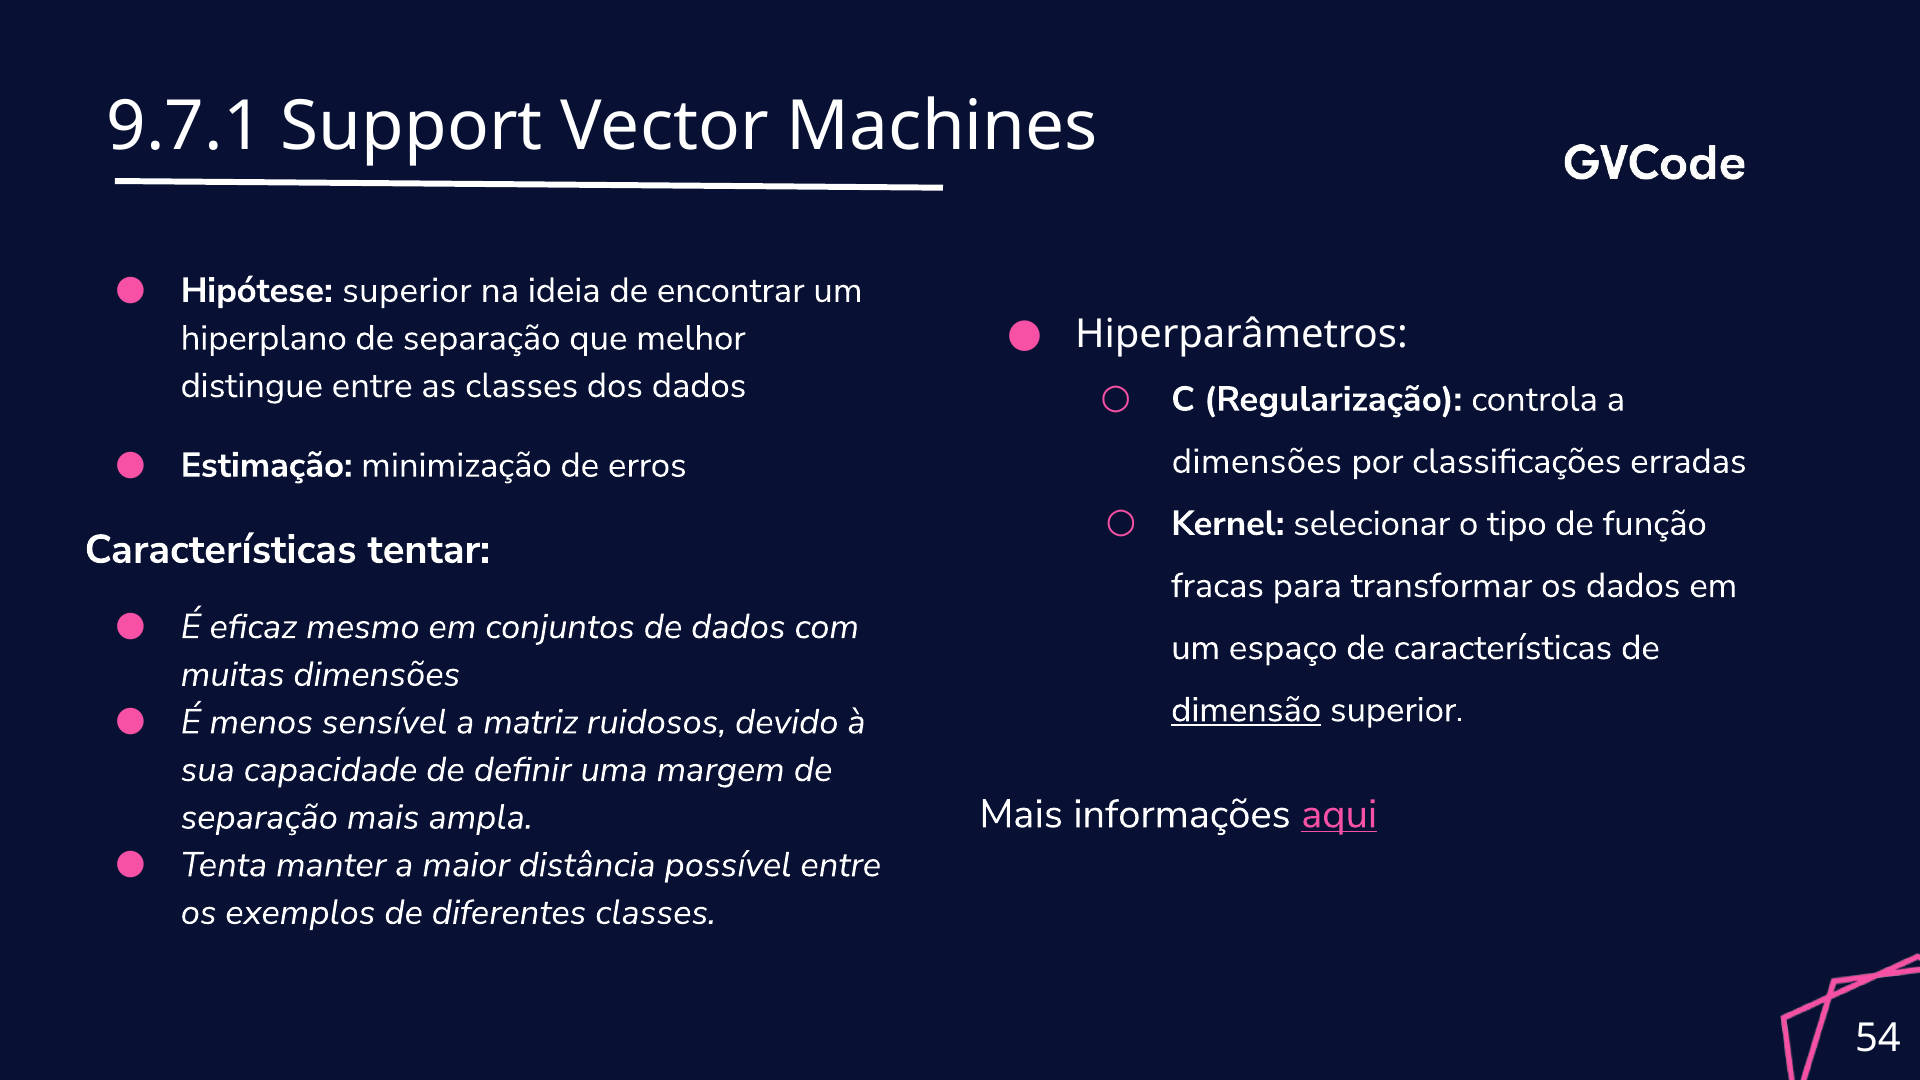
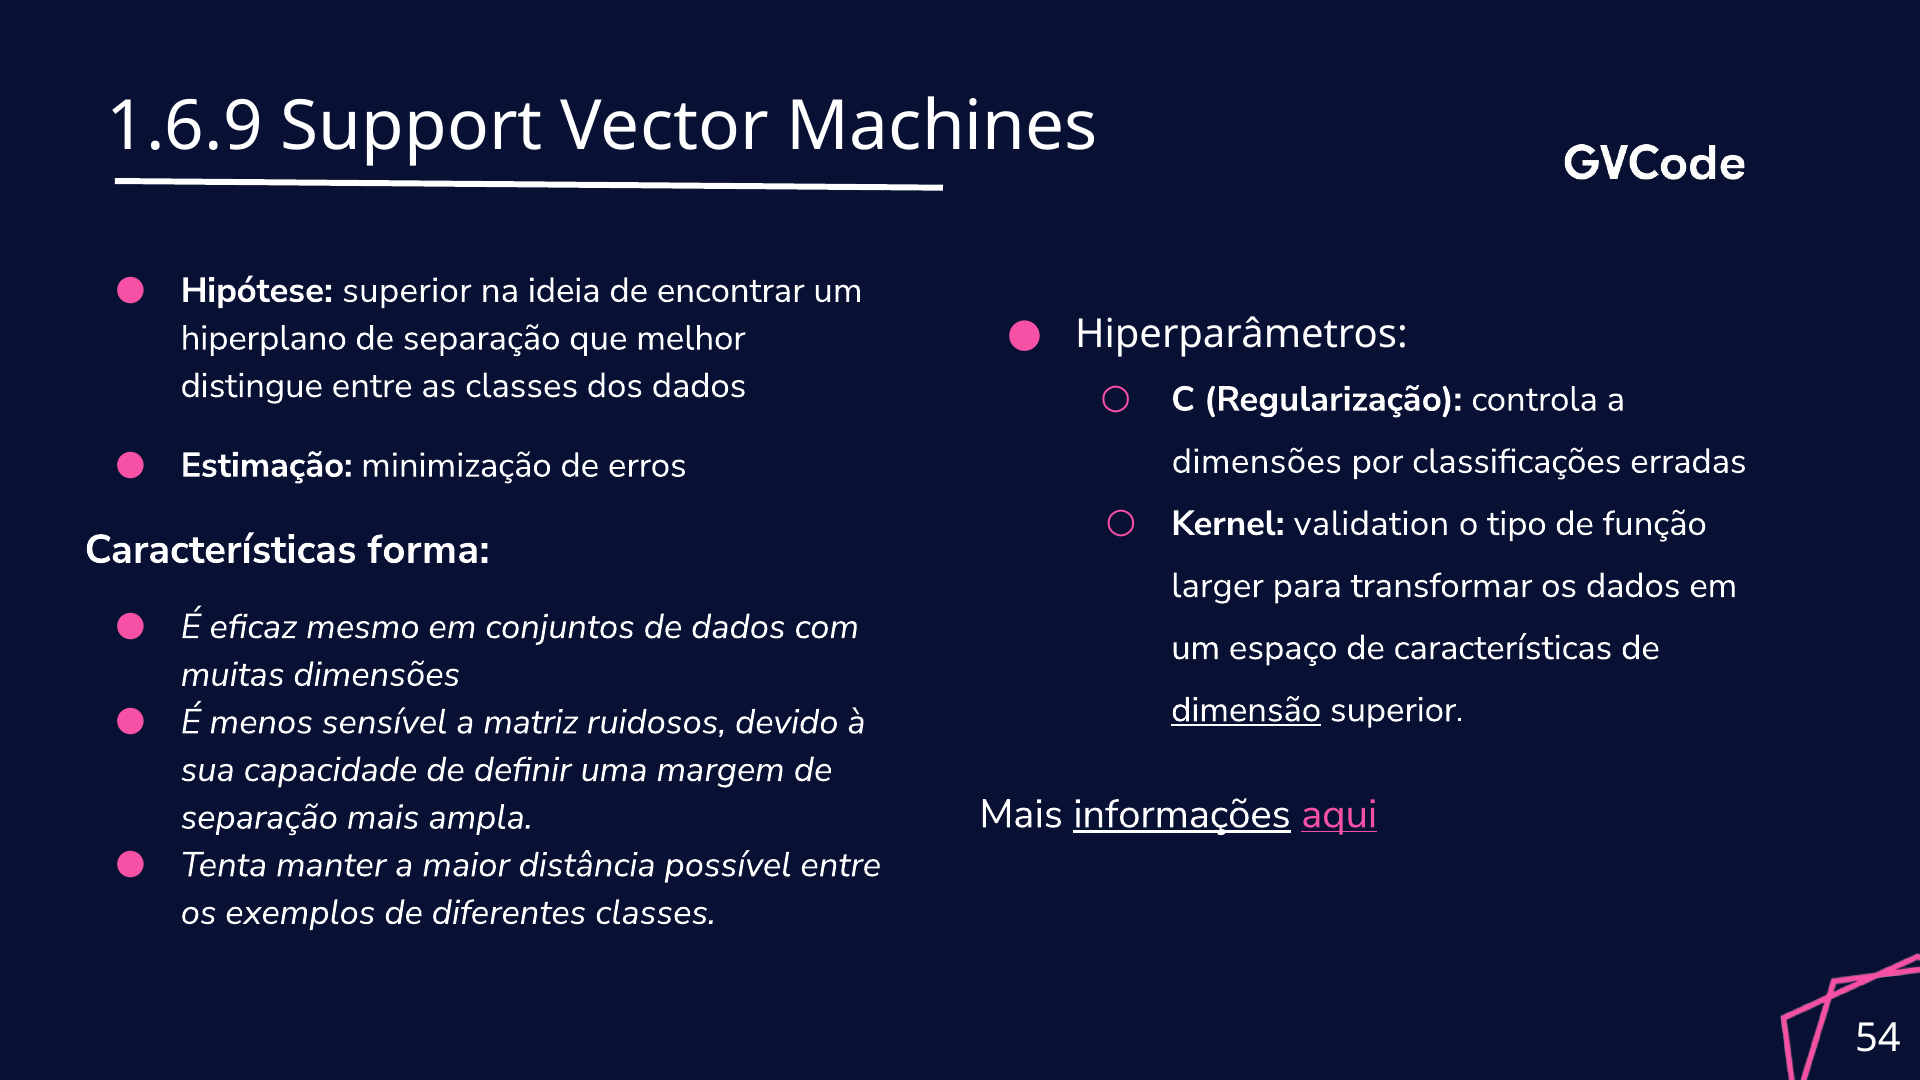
9.7.1: 9.7.1 -> 1.6.9
selecionar: selecionar -> validation
tentar: tentar -> forma
fracas: fracas -> larger
informações underline: none -> present
